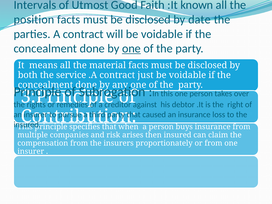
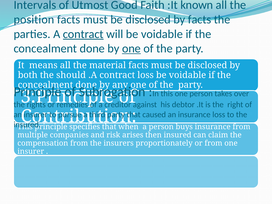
by date: date -> facts
contract at (83, 34) underline: none -> present
service: service -> should
contract just: just -> loss
